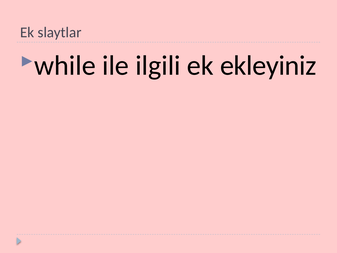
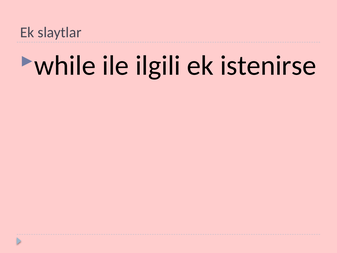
ekleyiniz: ekleyiniz -> istenirse
